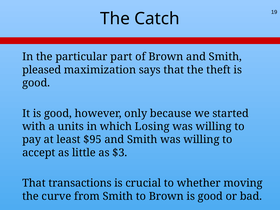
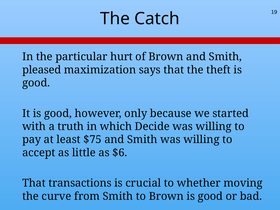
part: part -> hurt
units: units -> truth
Losing: Losing -> Decide
$95: $95 -> $75
$3: $3 -> $6
